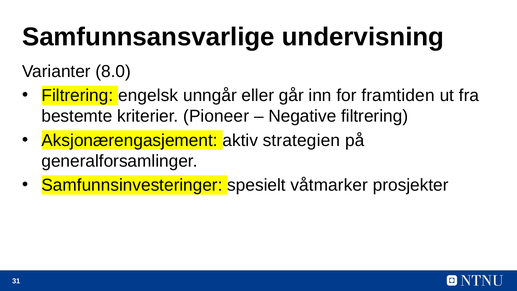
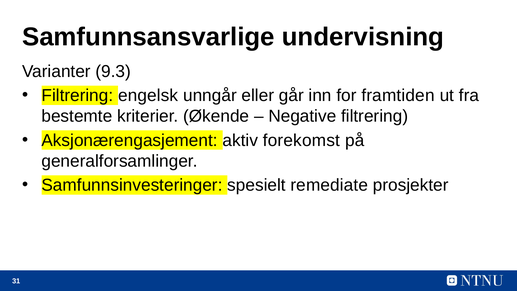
8.0: 8.0 -> 9.3
Pioneer: Pioneer -> Økende
strategien: strategien -> forekomst
våtmarker: våtmarker -> remediate
